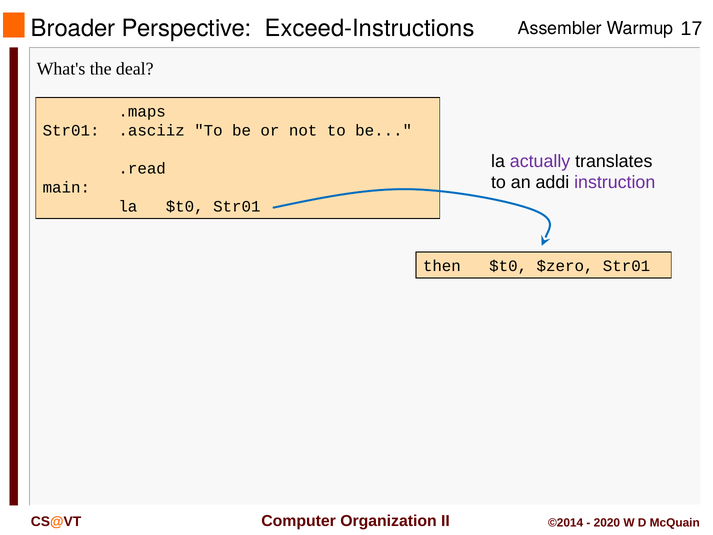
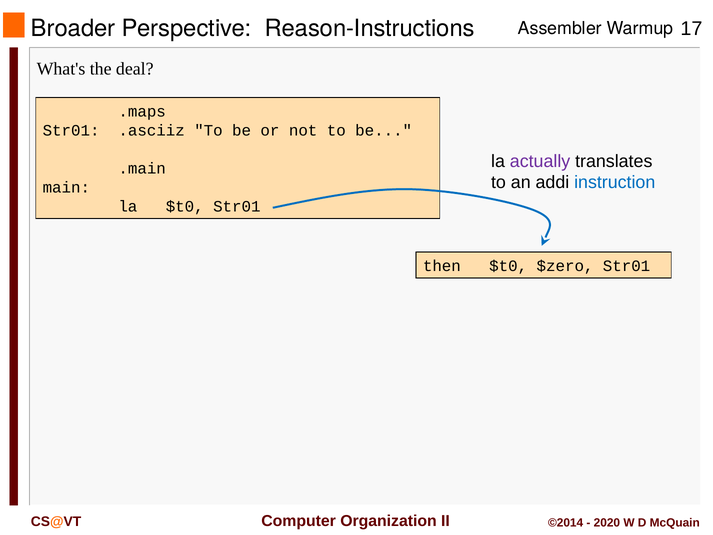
Exceed-Instructions: Exceed-Instructions -> Reason-Instructions
.read: .read -> .main
instruction colour: purple -> blue
